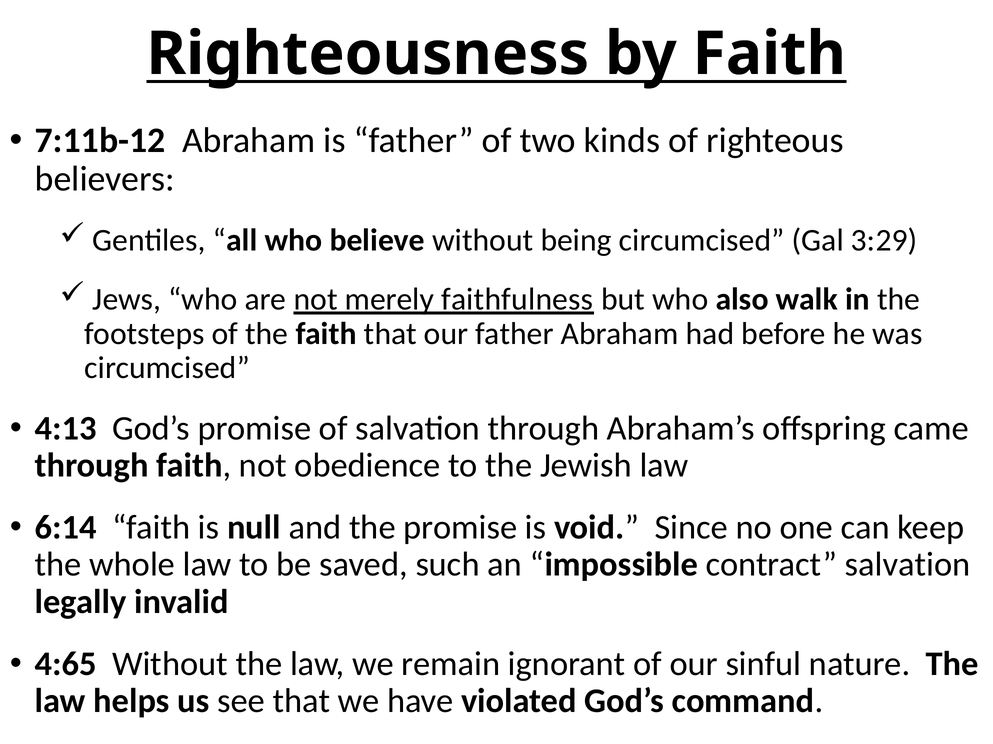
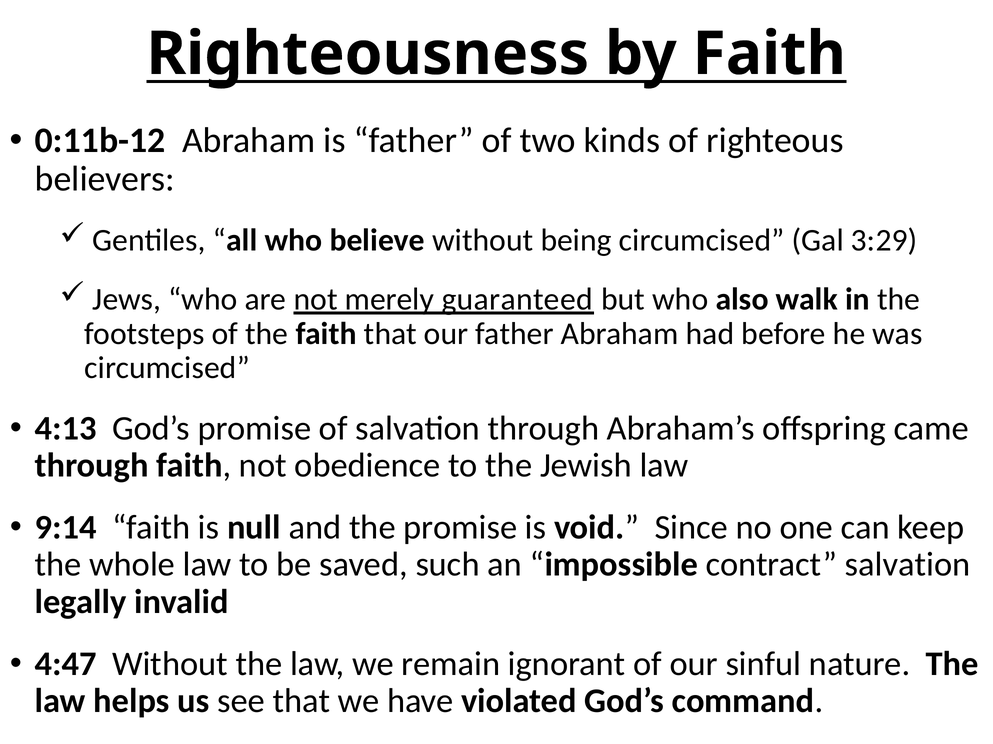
7:11b-12: 7:11b-12 -> 0:11b-12
faithfulness: faithfulness -> guaranteed
6:14: 6:14 -> 9:14
4:65: 4:65 -> 4:47
